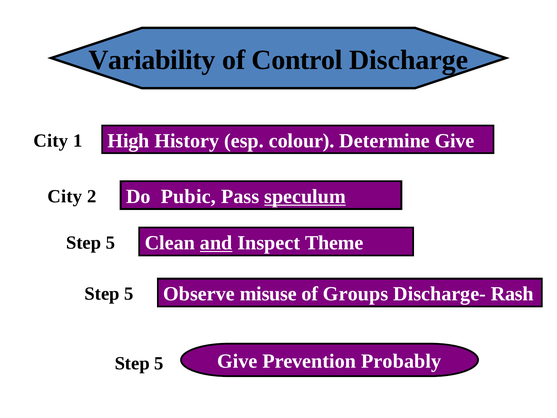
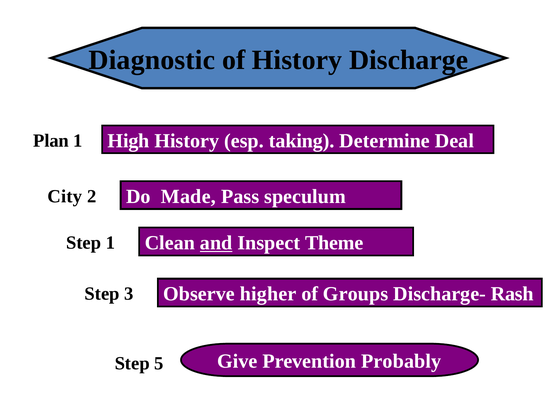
Variability: Variability -> Diagnostic
of Control: Control -> History
colour: colour -> taking
Determine Give: Give -> Deal
City at (51, 140): City -> Plan
Pubic: Pubic -> Made
speculum underline: present -> none
5 at (110, 243): 5 -> 1
misuse: misuse -> higher
5 at (129, 294): 5 -> 3
